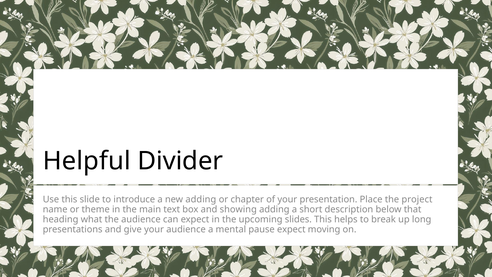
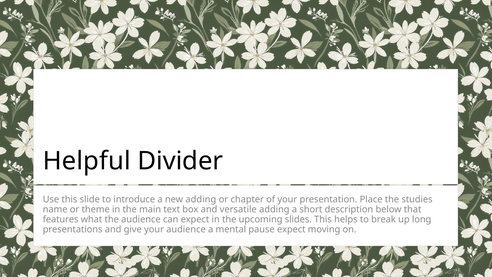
project: project -> studies
showing: showing -> versatile
heading: heading -> features
